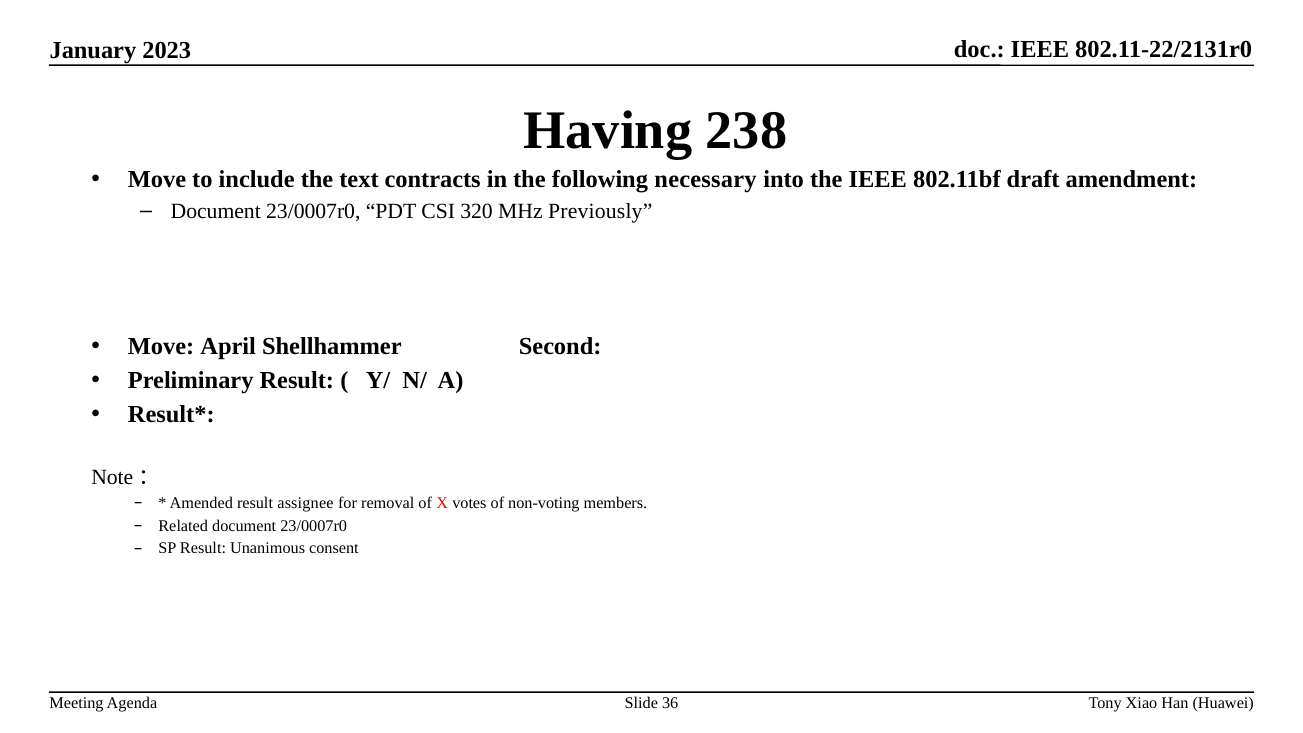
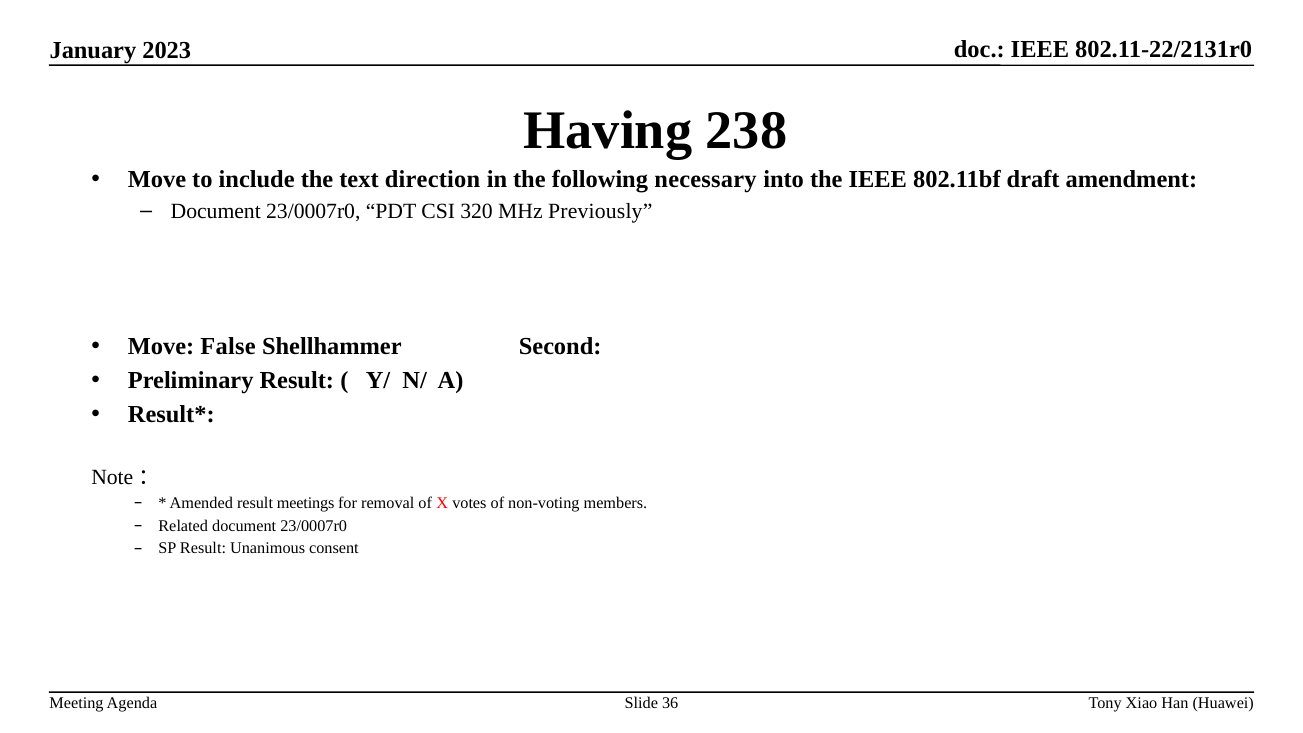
contracts: contracts -> direction
April: April -> False
assignee: assignee -> meetings
